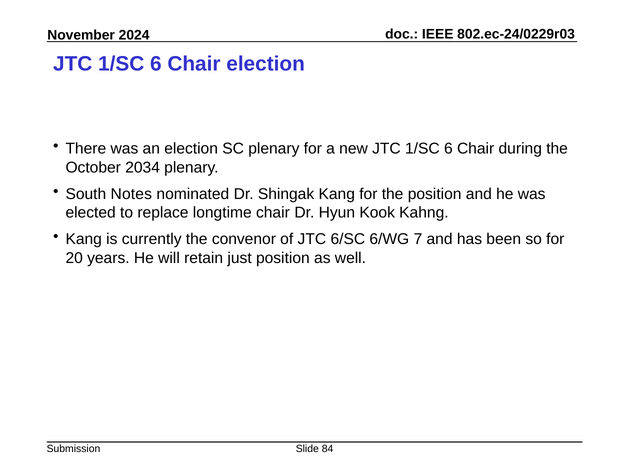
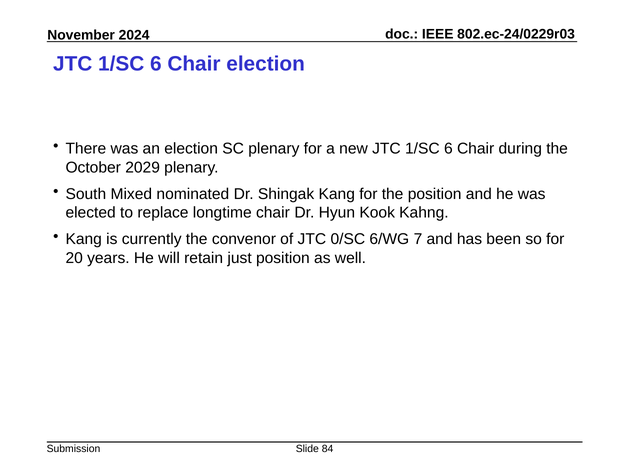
2034: 2034 -> 2029
Notes: Notes -> Mixed
6/SC: 6/SC -> 0/SC
